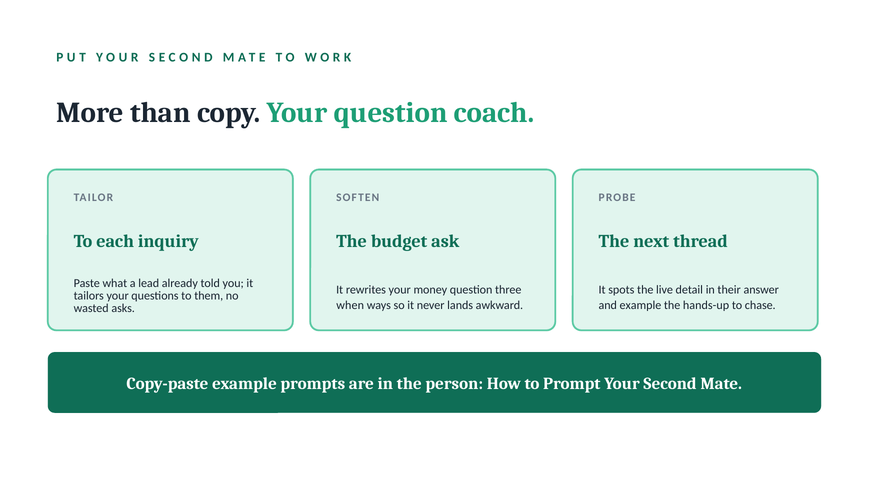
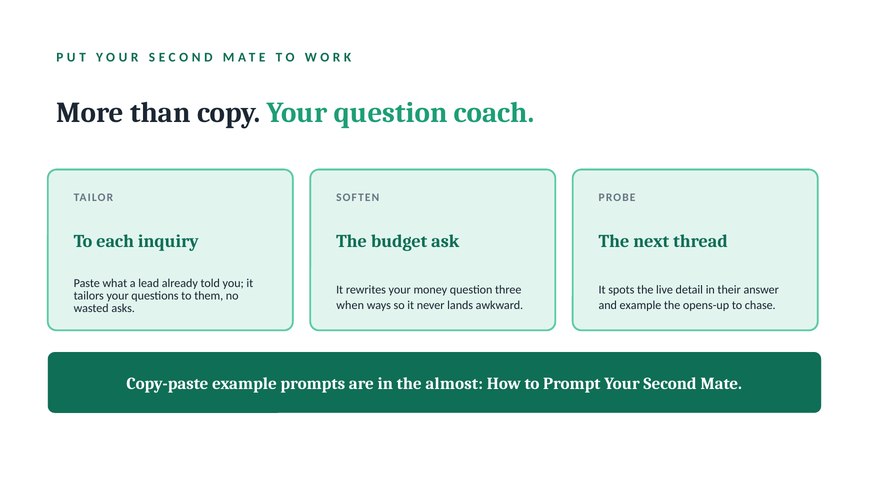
hands-up: hands-up -> opens-up
person: person -> almost
